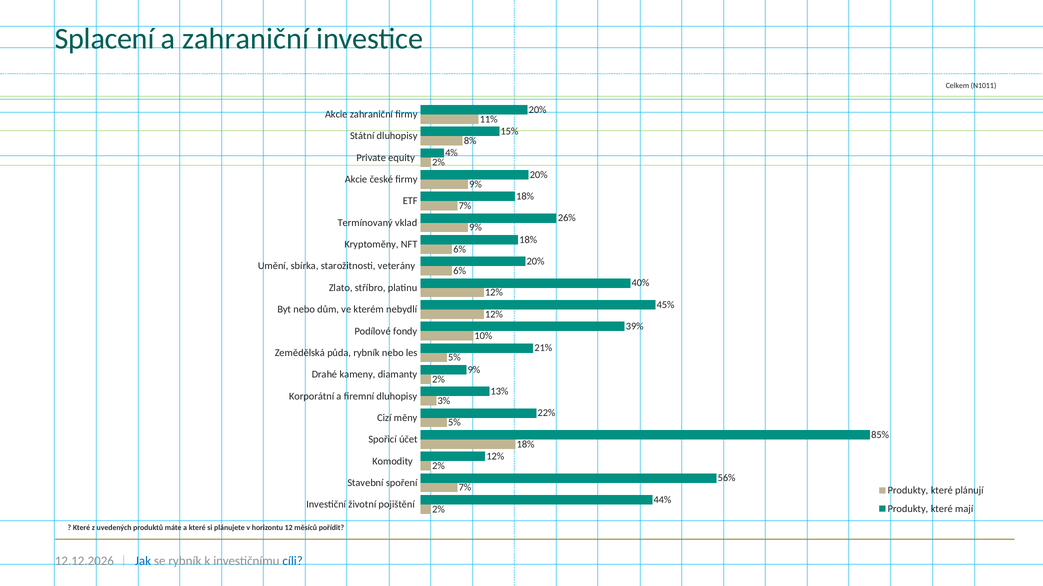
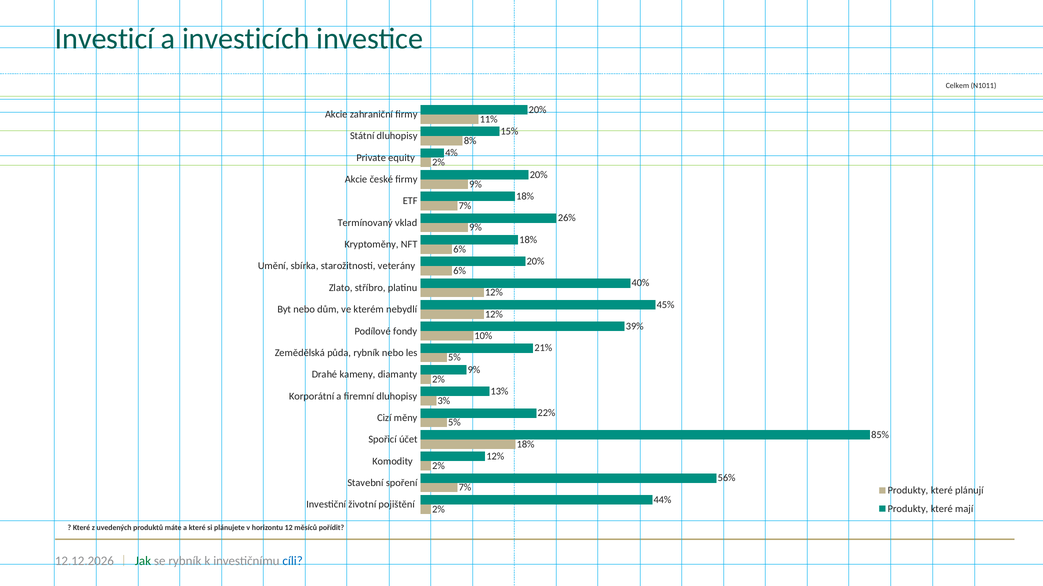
Splacení: Splacení -> Investicí
a zahraniční: zahraniční -> investicích
Jak colour: blue -> green
